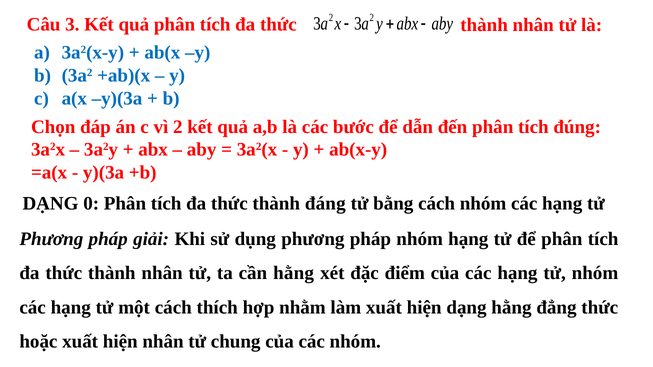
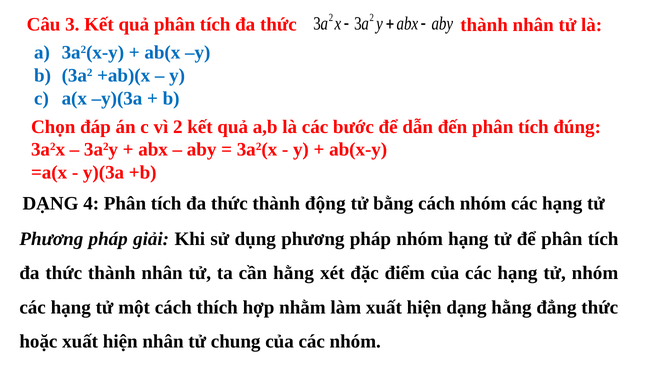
0: 0 -> 4
đáng: đáng -> động
